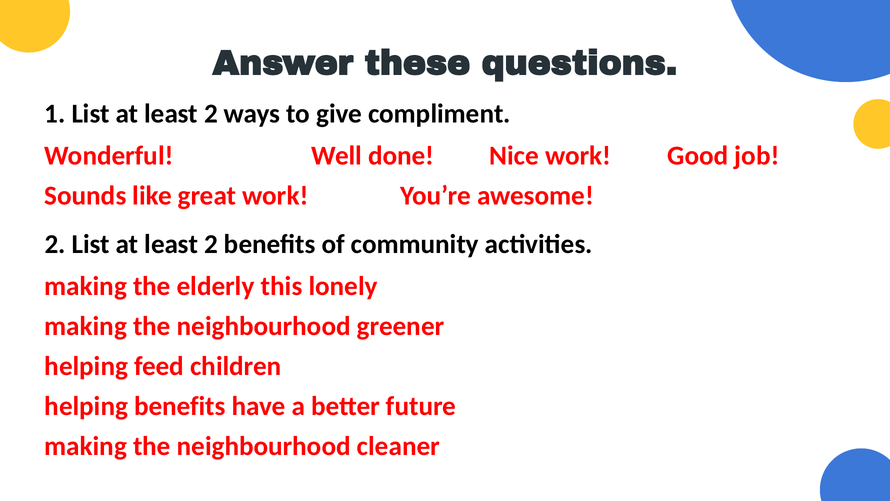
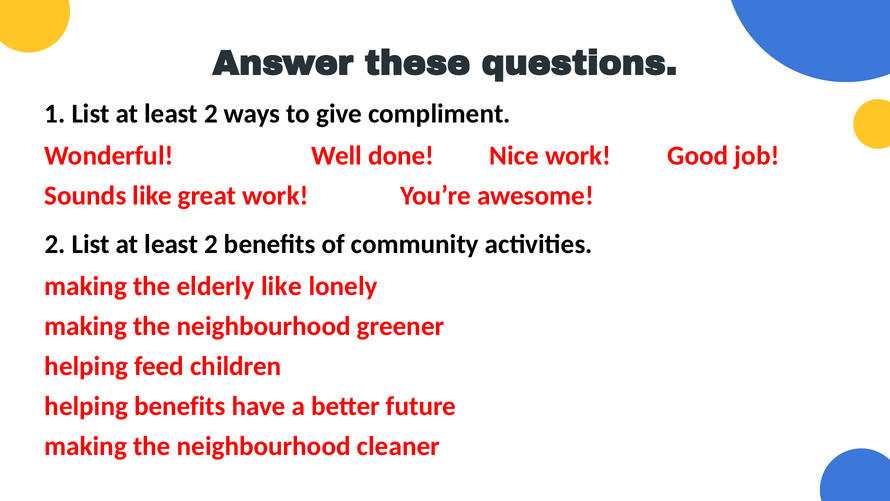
elderly this: this -> like
